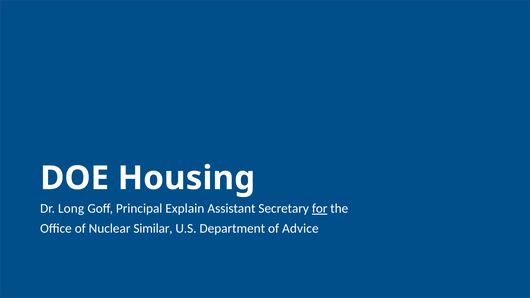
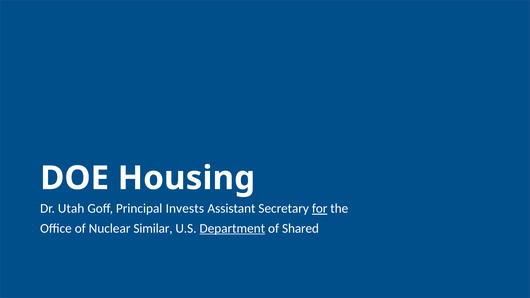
Long: Long -> Utah
Explain: Explain -> Invests
Department underline: none -> present
Advice: Advice -> Shared
